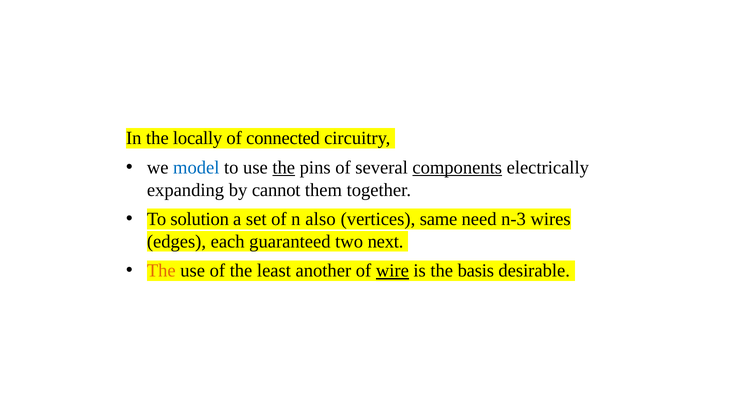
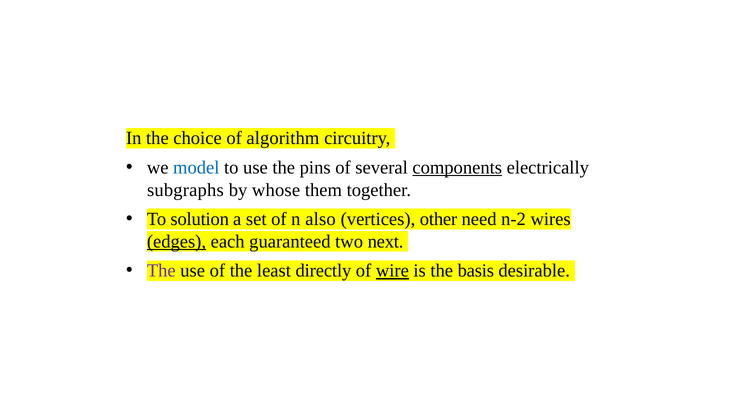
locally: locally -> choice
connected: connected -> algorithm
the at (284, 167) underline: present -> none
expanding: expanding -> subgraphs
cannot: cannot -> whose
same: same -> other
n-3: n-3 -> n-2
edges underline: none -> present
The at (161, 270) colour: orange -> purple
another: another -> directly
